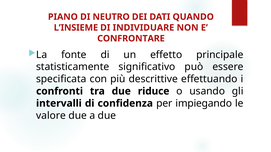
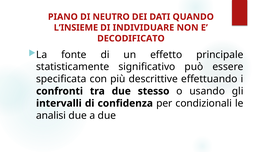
CONFRONTARE: CONFRONTARE -> DECODIFICATO
riduce: riduce -> stesso
impiegando: impiegando -> condizionali
valore: valore -> analisi
